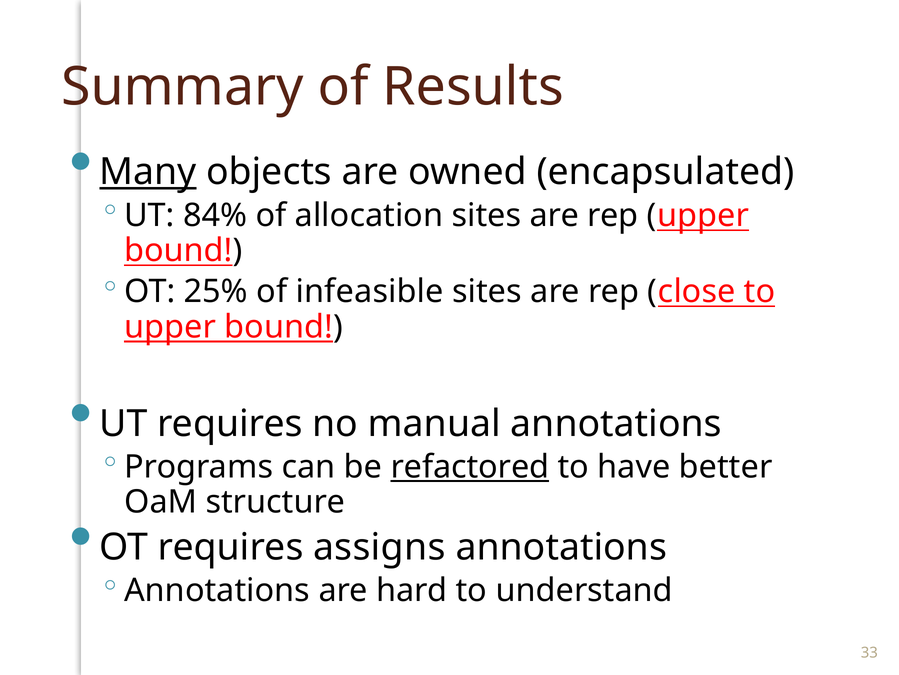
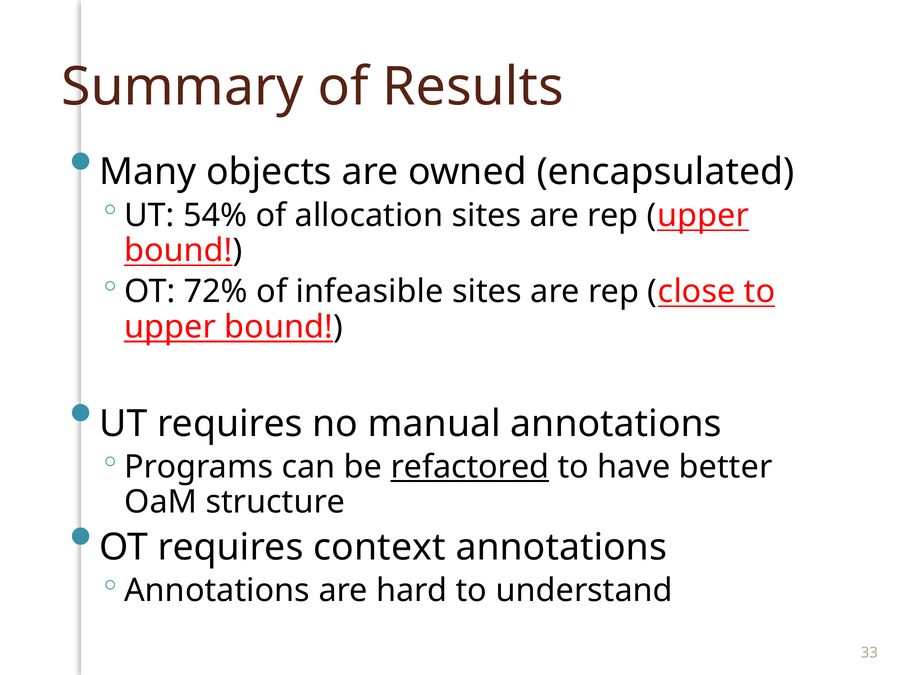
Many underline: present -> none
84%: 84% -> 54%
25%: 25% -> 72%
assigns: assigns -> context
